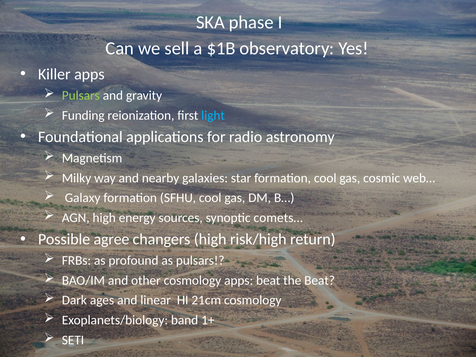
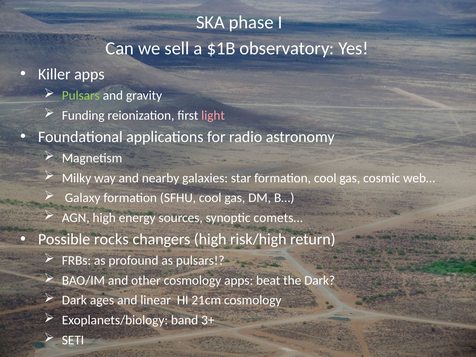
light colour: light blue -> pink
agree: agree -> rocks
the Beat: Beat -> Dark
1+: 1+ -> 3+
